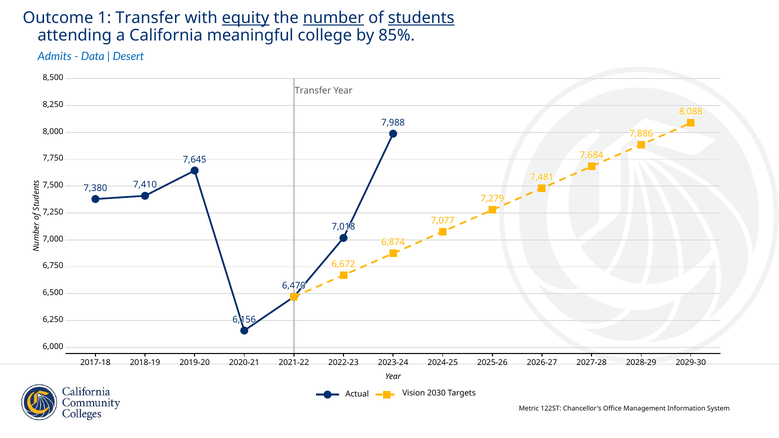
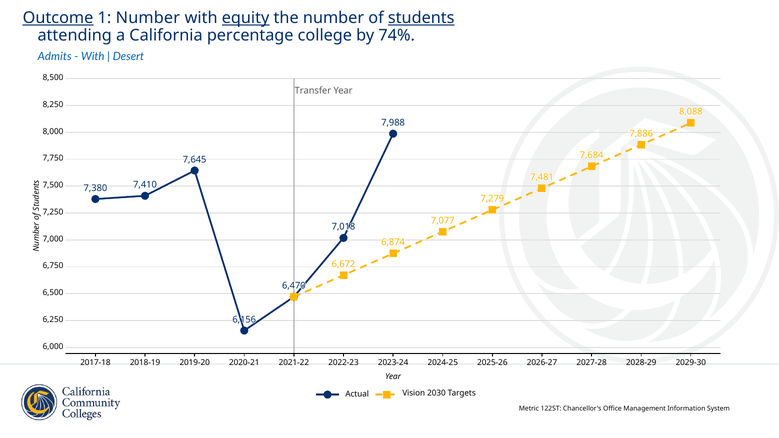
Outcome underline: none -> present
1 Transfer: Transfer -> Number
number at (334, 18) underline: present -> none
meaningful: meaningful -> percentage
85%: 85% -> 74%
Data at (93, 56): Data -> With
